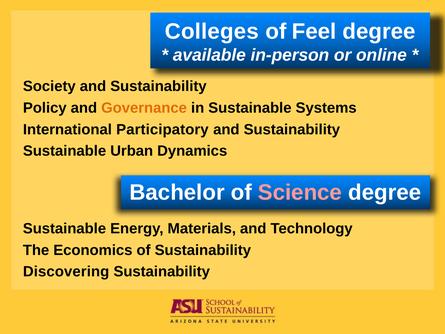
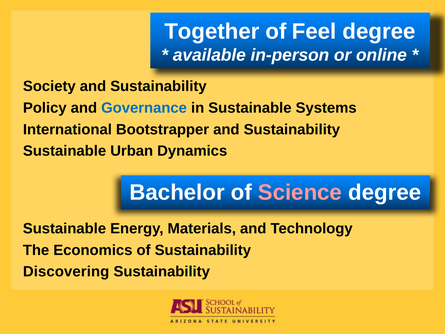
Colleges: Colleges -> Together
Governance colour: orange -> blue
Participatory: Participatory -> Bootstrapper
